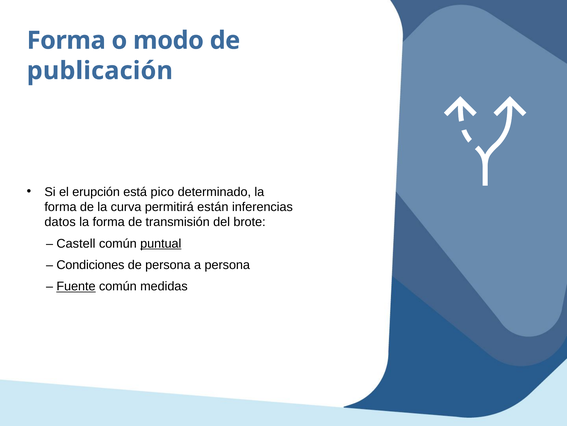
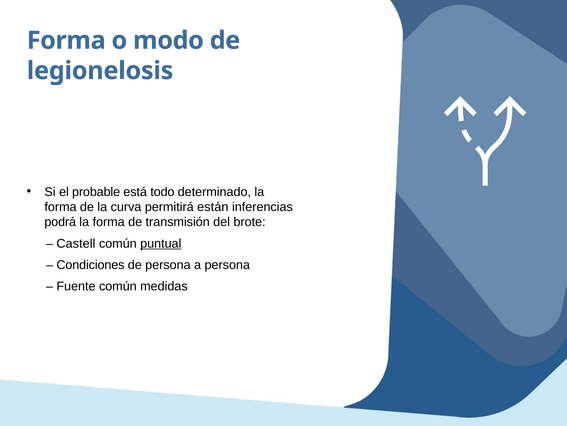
publicación: publicación -> legionelosis
erupción: erupción -> probable
pico: pico -> todo
datos: datos -> podrá
Fuente underline: present -> none
